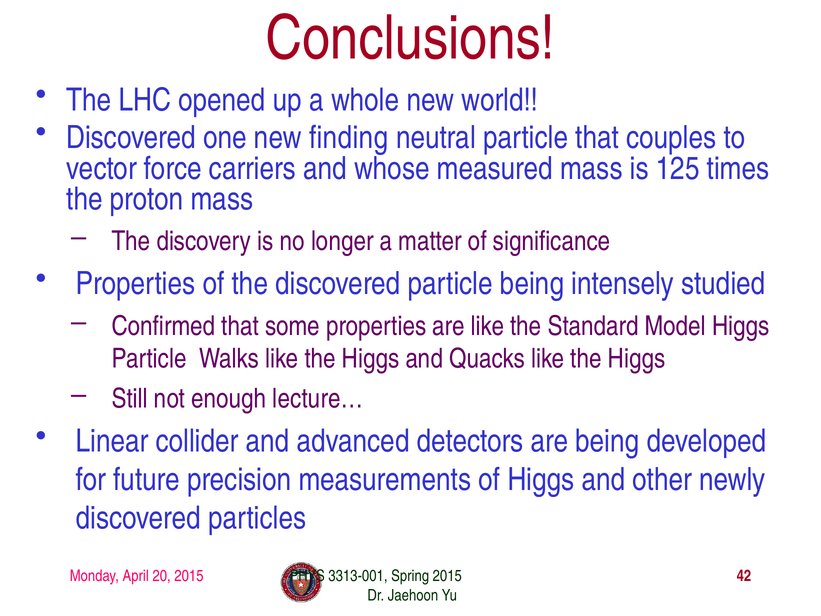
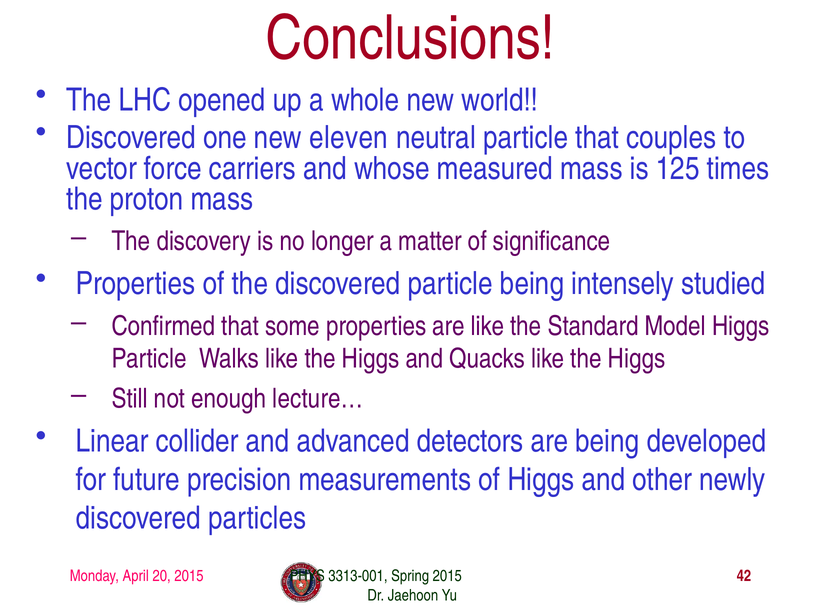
finding: finding -> eleven
